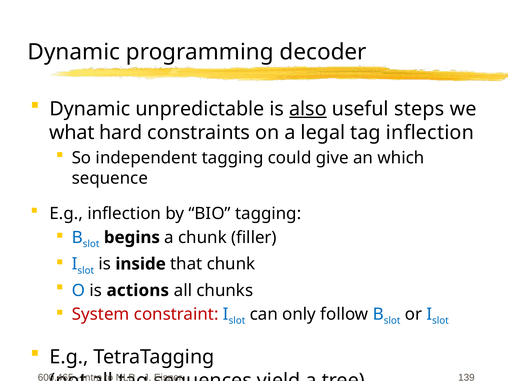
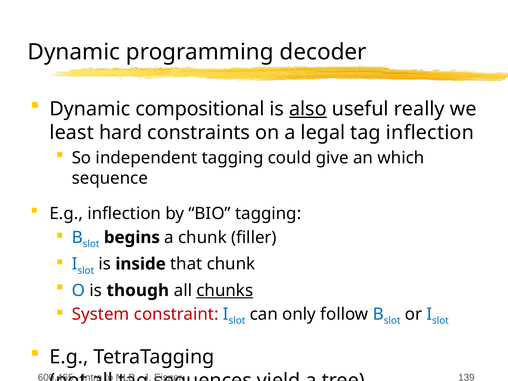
unpredictable: unpredictable -> compositional
steps: steps -> really
what: what -> least
actions: actions -> though
chunks underline: none -> present
